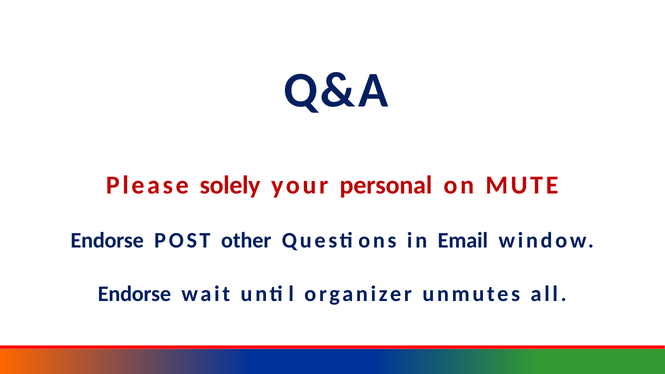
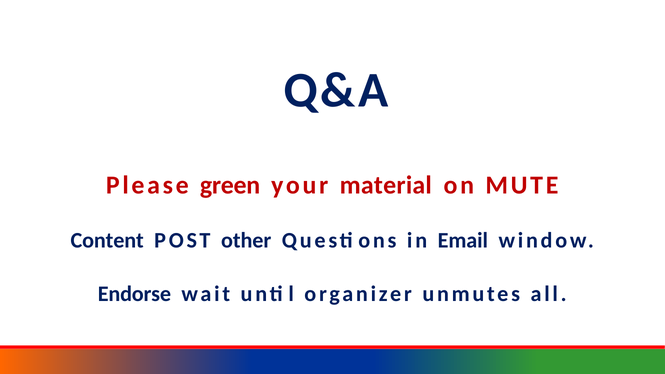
solely: solely -> green
personal: personal -> material
Endorse at (107, 241): Endorse -> Content
